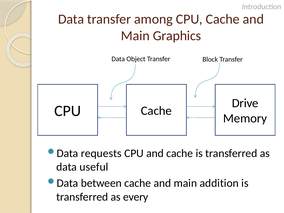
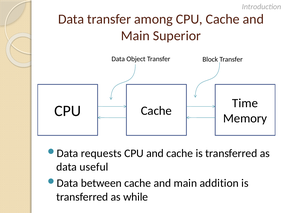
Graphics: Graphics -> Superior
Drive: Drive -> Time
every: every -> while
